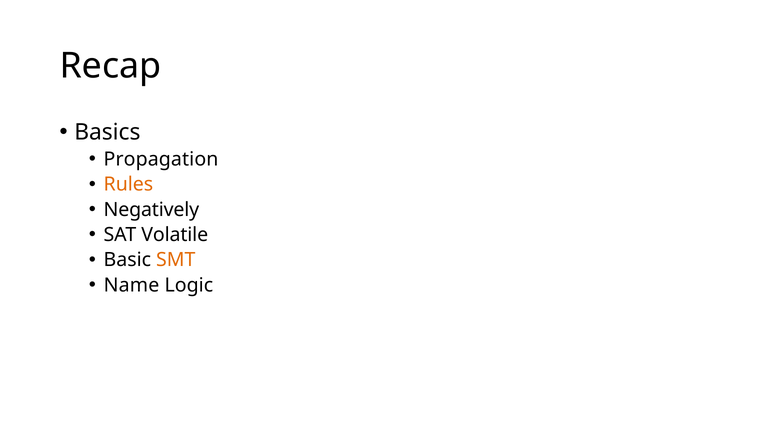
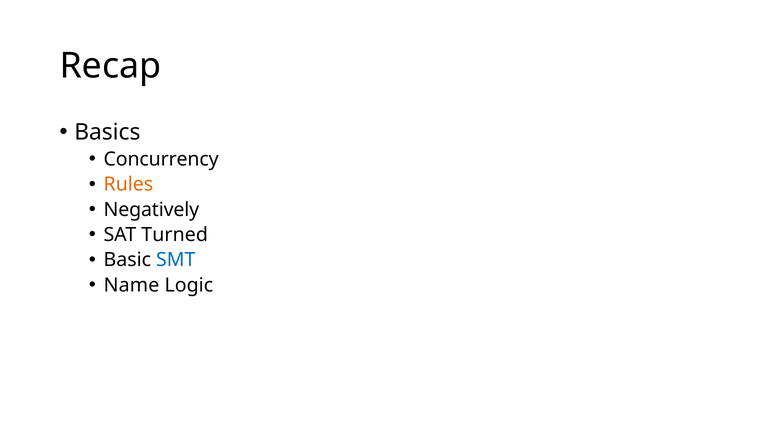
Propagation: Propagation -> Concurrency
Volatile: Volatile -> Turned
SMT colour: orange -> blue
